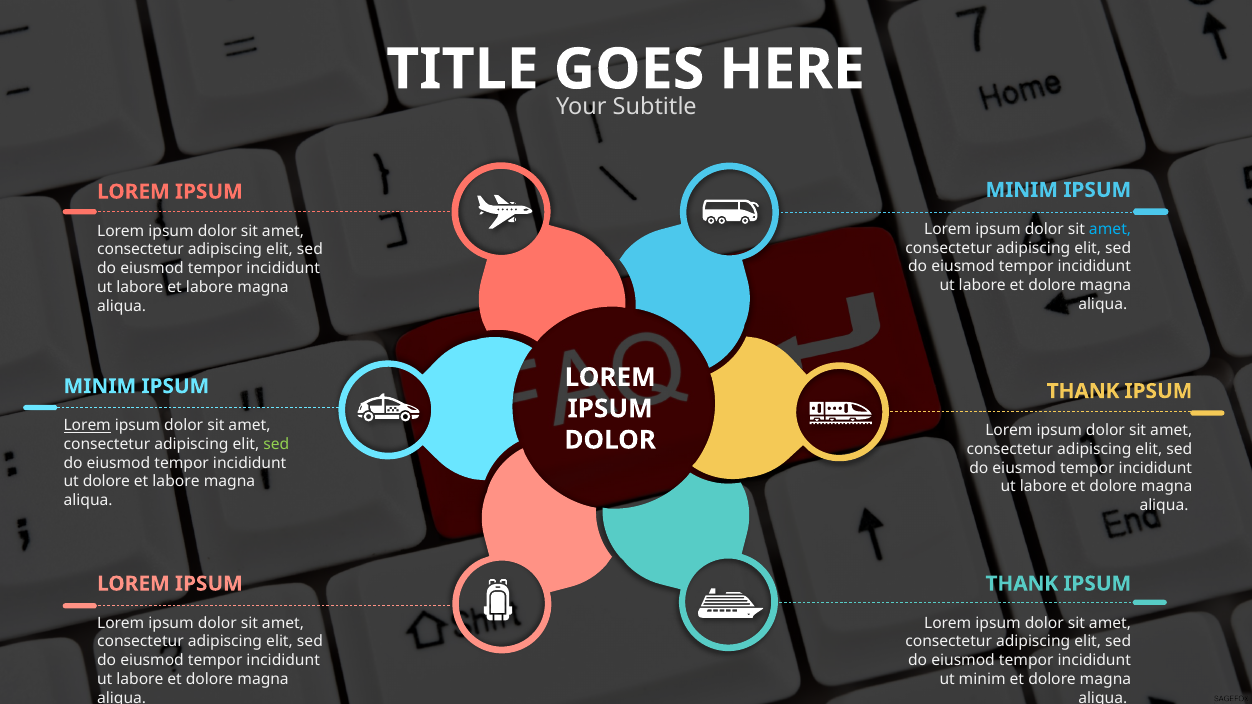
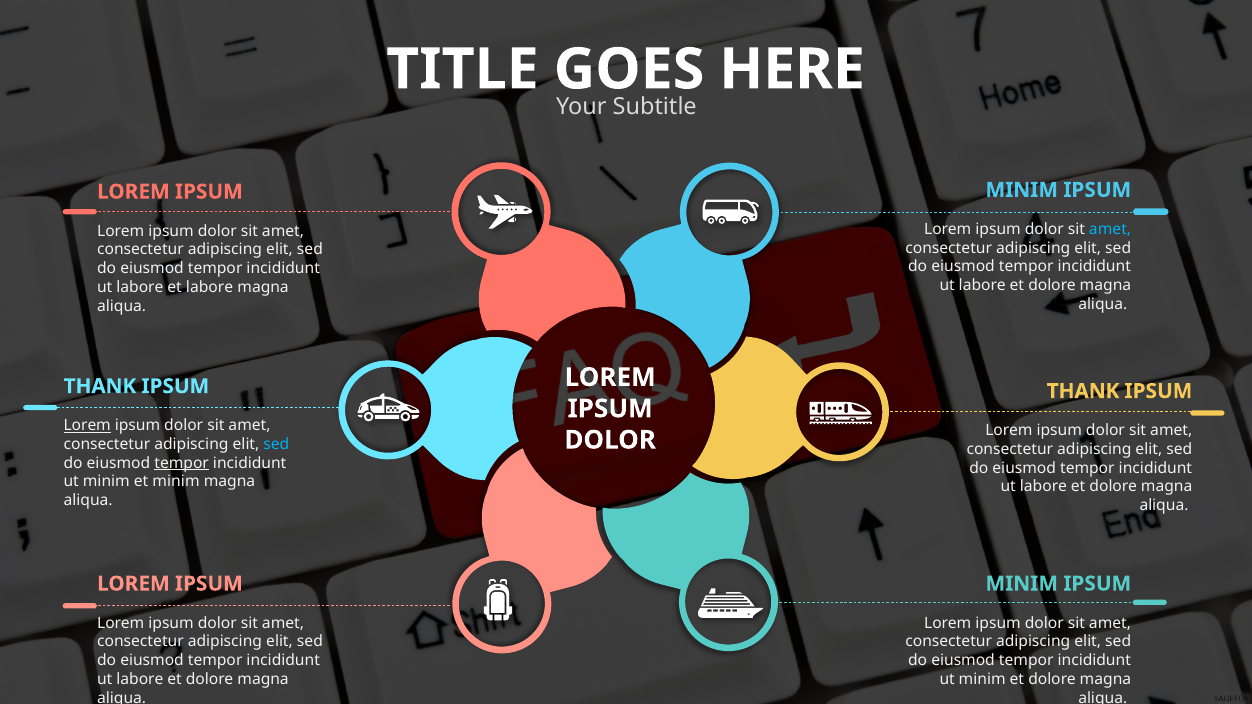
MINIM at (100, 386): MINIM -> THANK
sed at (276, 444) colour: light green -> light blue
tempor at (182, 463) underline: none -> present
dolore at (106, 482): dolore -> minim
labore at (176, 482): labore -> minim
THANK at (1022, 584): THANK -> MINIM
